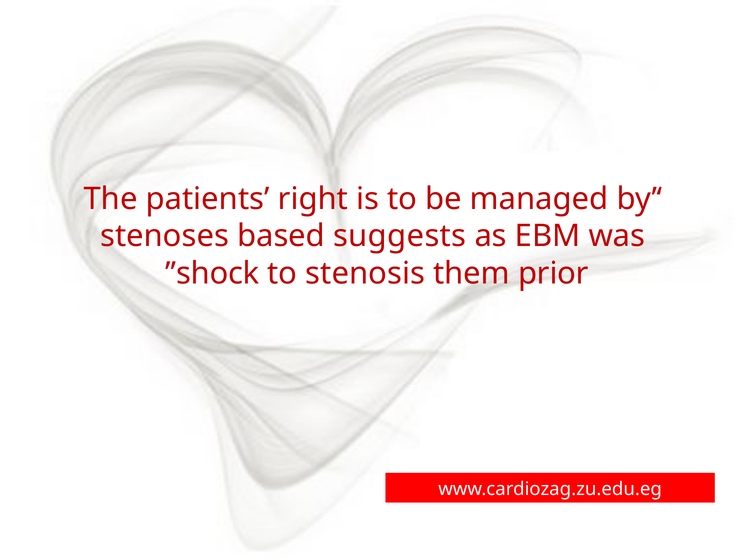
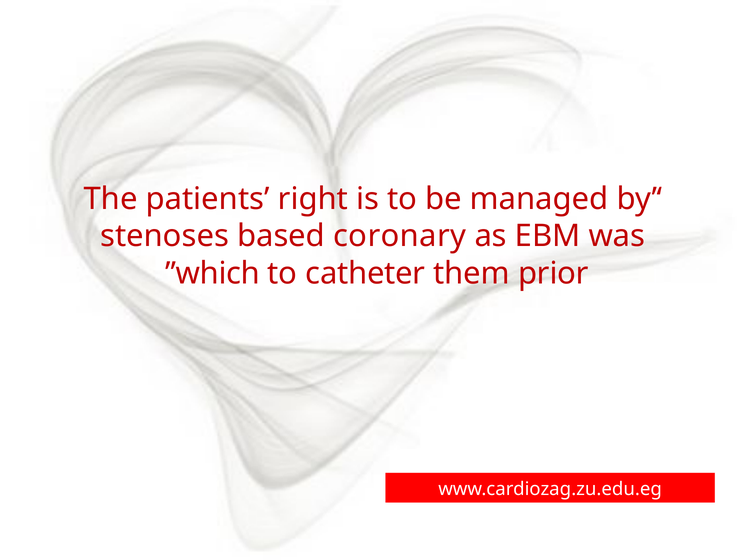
suggests: suggests -> coronary
shock: shock -> which
stenosis: stenosis -> catheter
